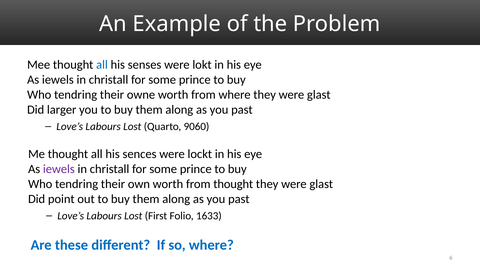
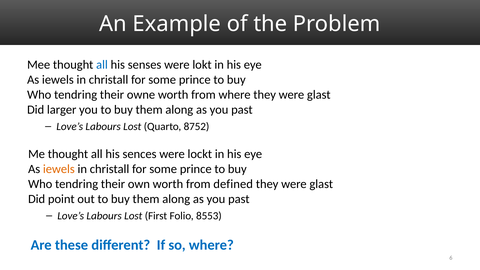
9060: 9060 -> 8752
iewels at (59, 169) colour: purple -> orange
from thought: thought -> defined
1633: 1633 -> 8553
